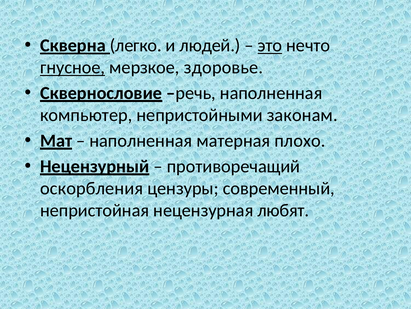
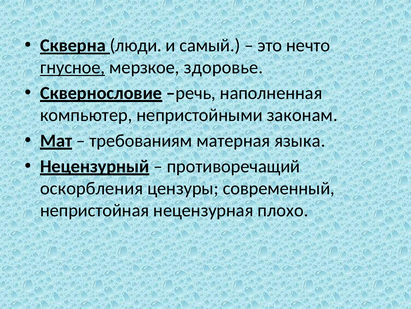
легко: легко -> люди
людей: людей -> самый
это underline: present -> none
наполненная at (141, 140): наполненная -> требованиям
плохо: плохо -> языка
любят: любят -> плохо
